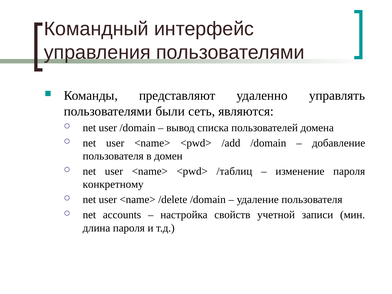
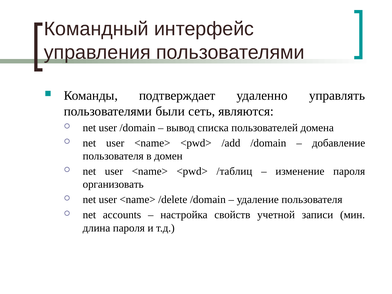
представляют: представляют -> подтверждает
конкретному: конкретному -> организовать
